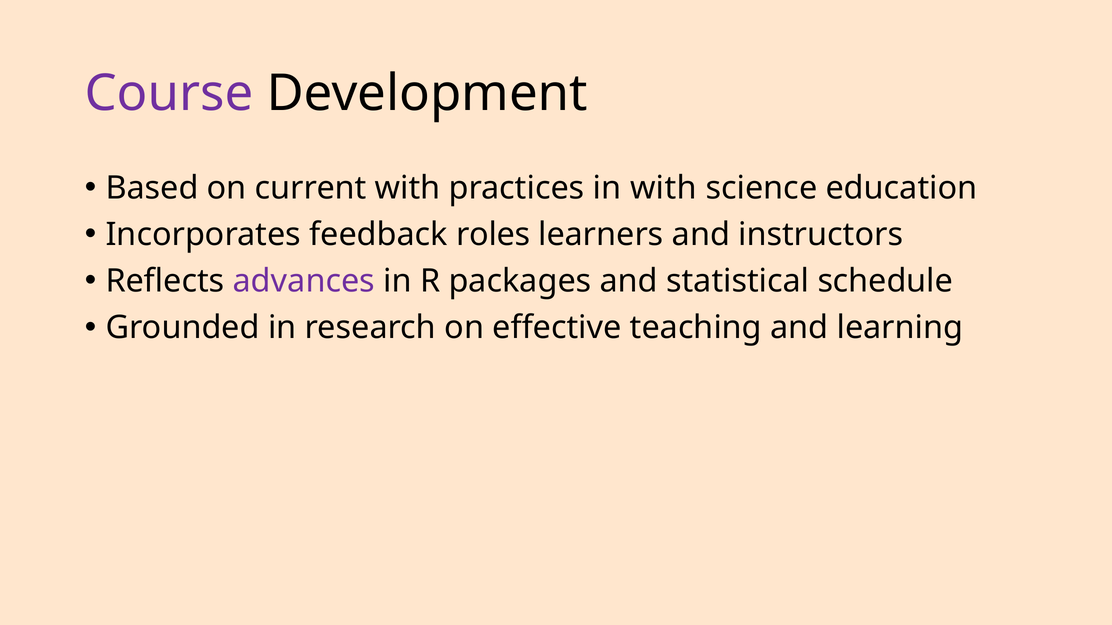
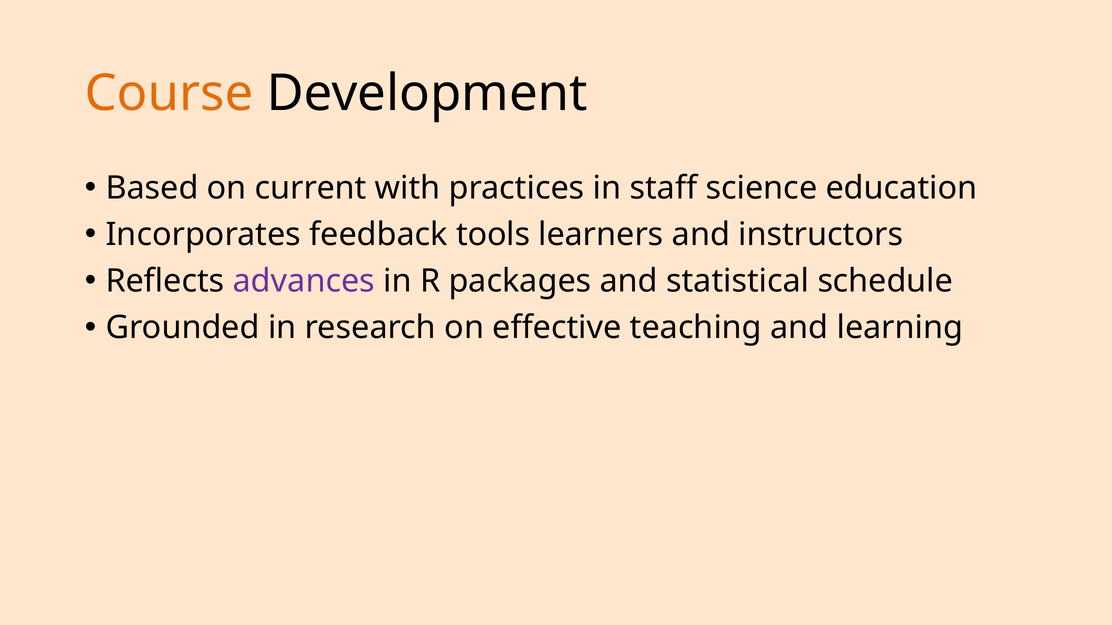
Course colour: purple -> orange
in with: with -> staff
roles: roles -> tools
